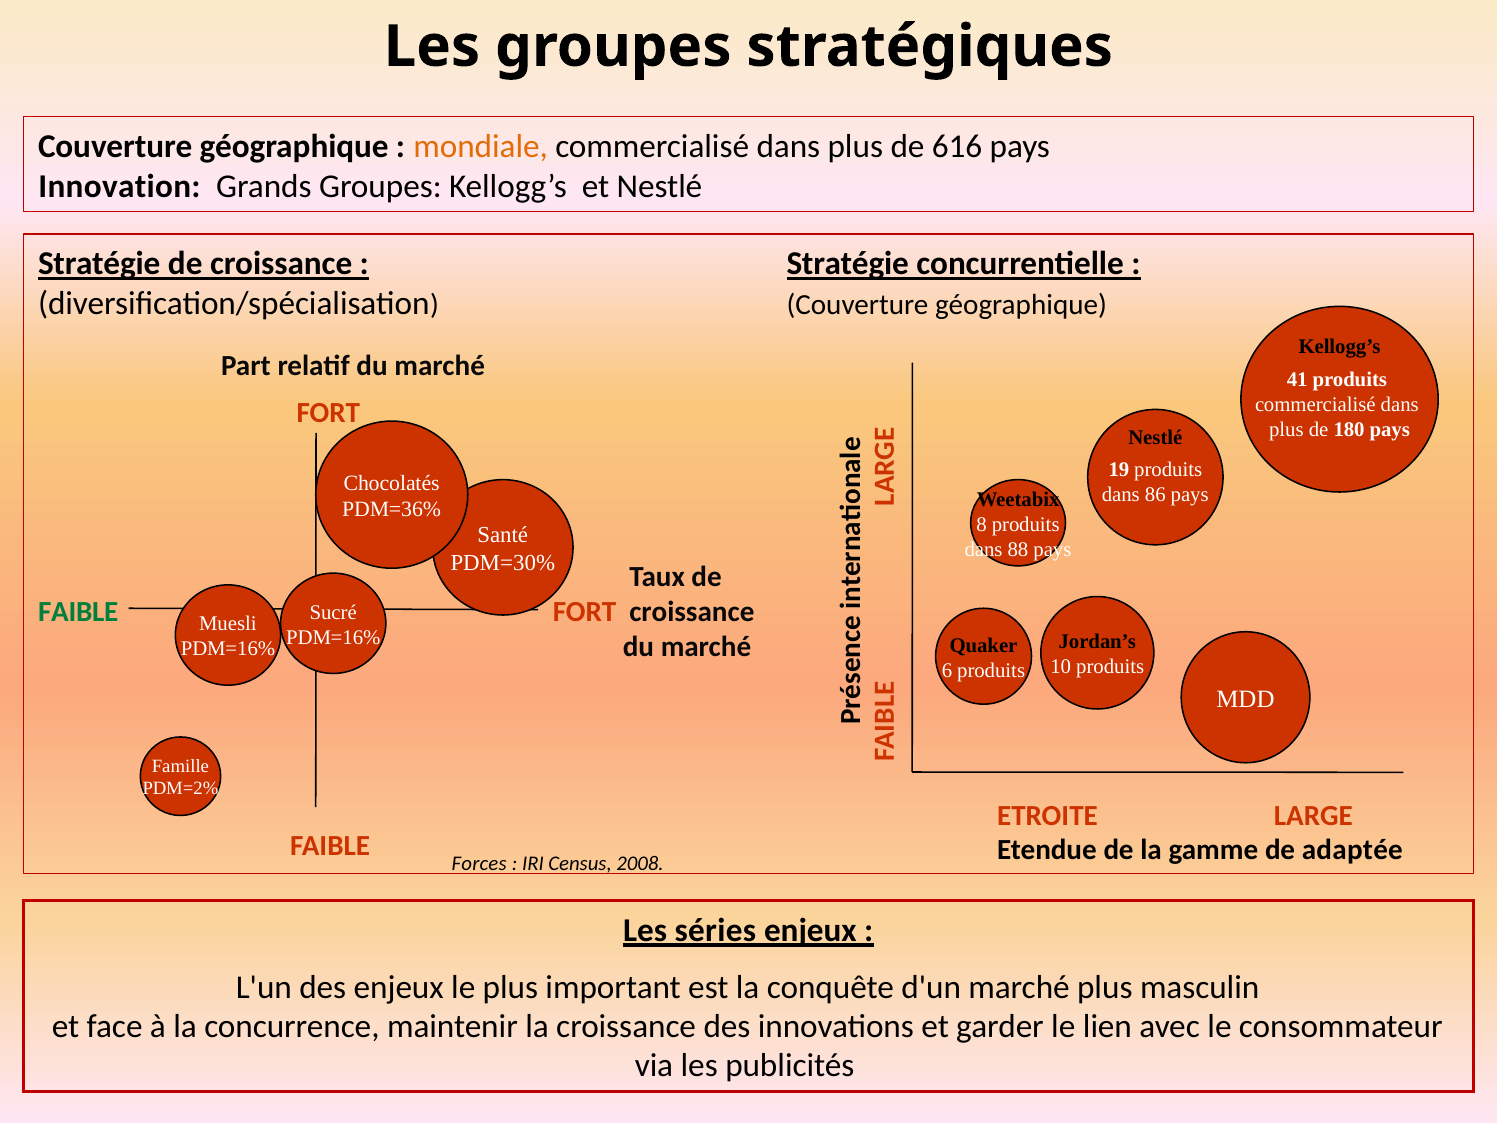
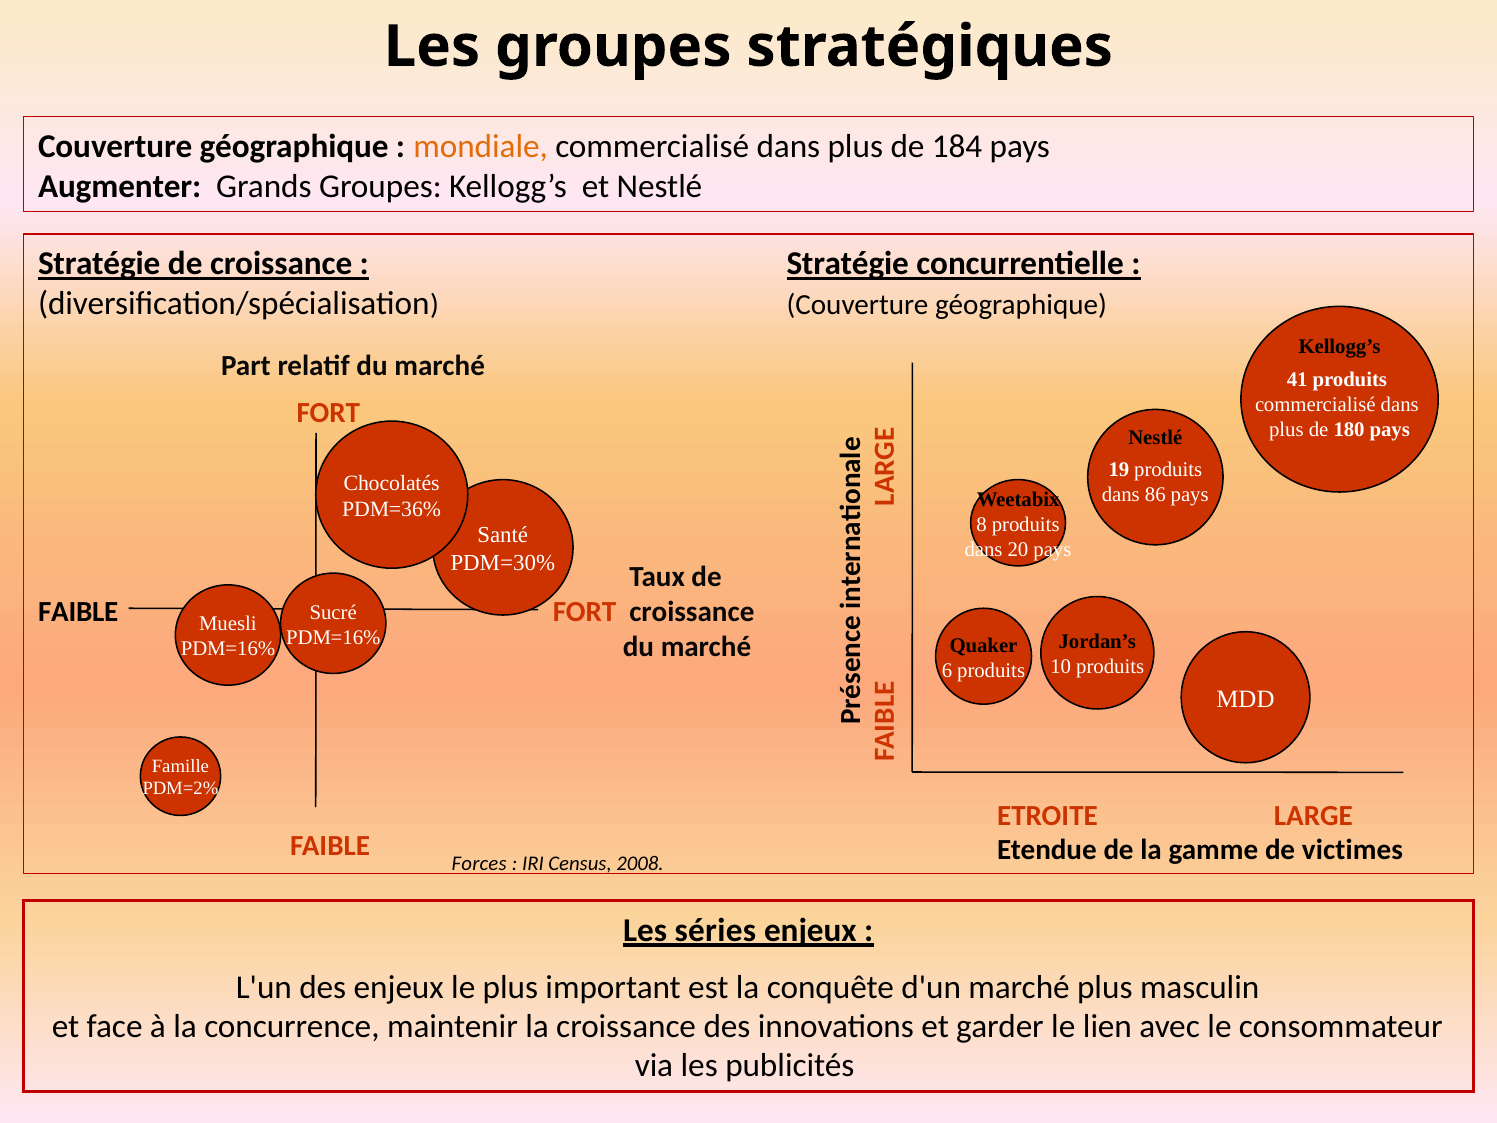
616: 616 -> 184
Innovation: Innovation -> Augmenter
88: 88 -> 20
FAIBLE at (78, 612) colour: green -> black
adaptée: adaptée -> victimes
